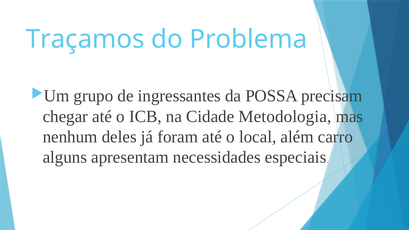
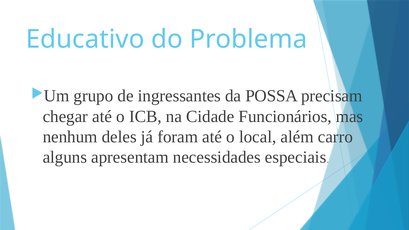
Traçamos: Traçamos -> Educativo
Metodologia: Metodologia -> Funcionários
